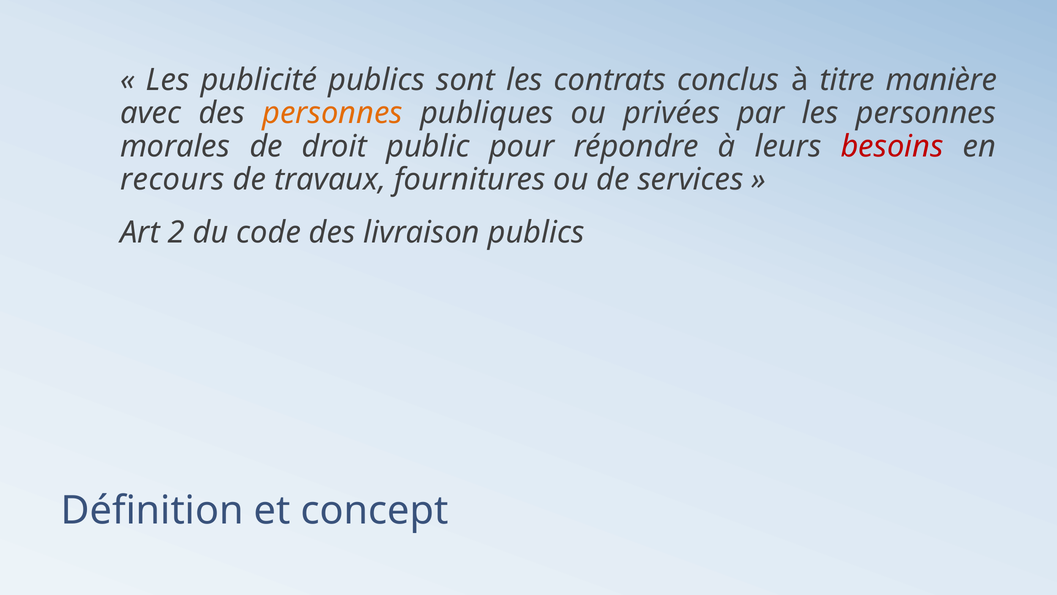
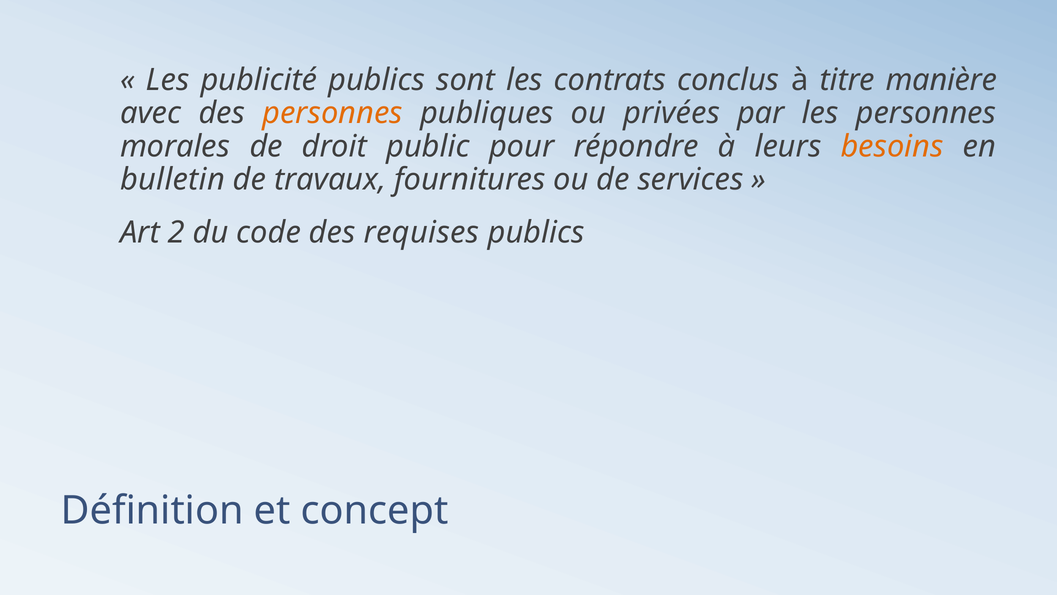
besoins colour: red -> orange
recours: recours -> bulletin
livraison: livraison -> requises
